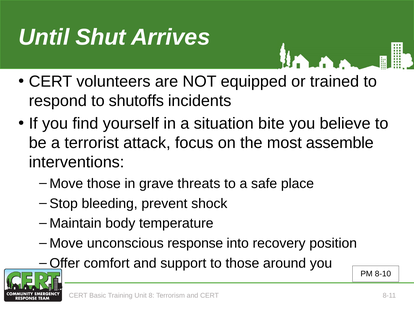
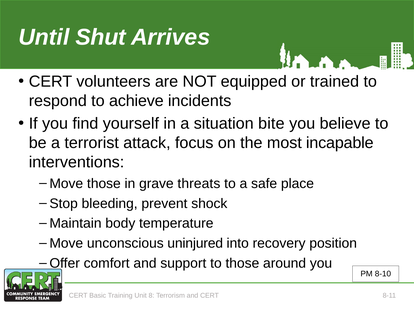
shutoffs: shutoffs -> achieve
assemble: assemble -> incapable
response: response -> uninjured
